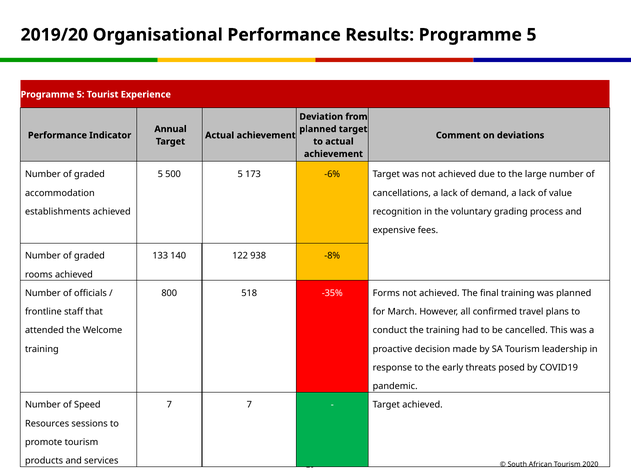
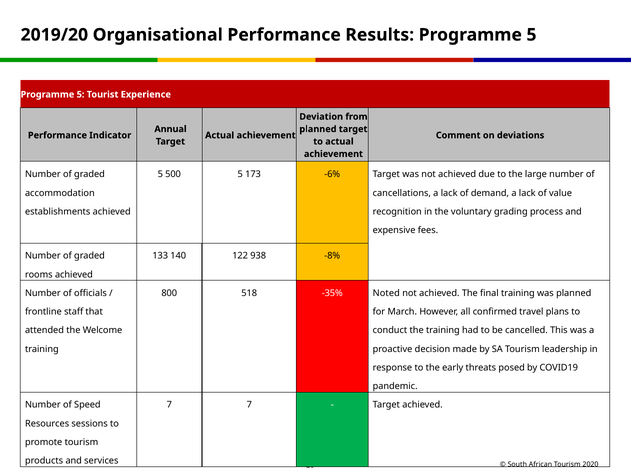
Forms: Forms -> Noted
